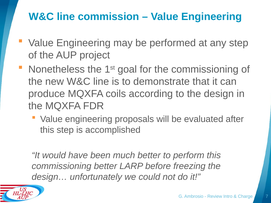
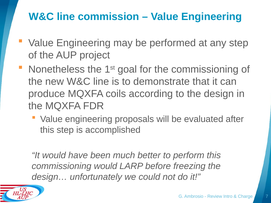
commissioning better: better -> would
